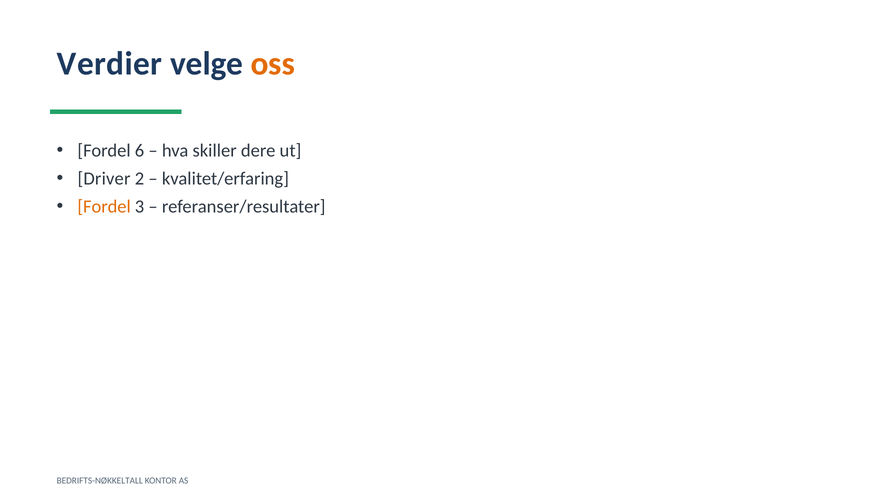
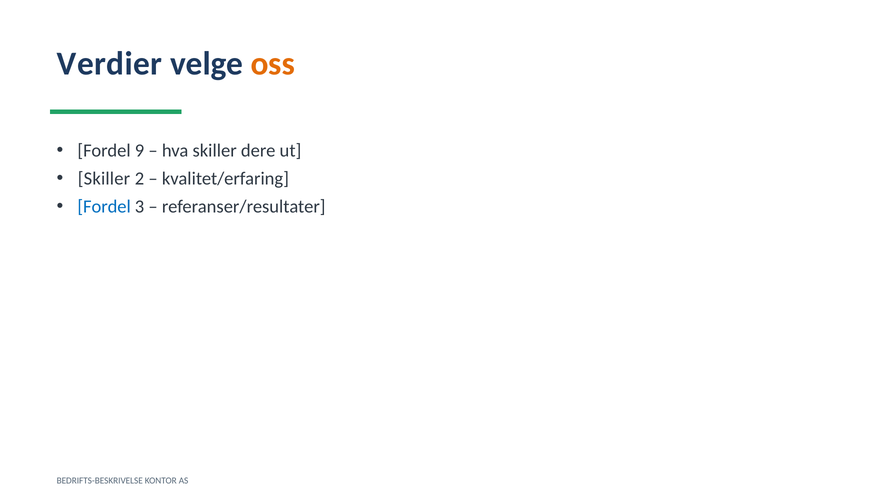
6: 6 -> 9
Driver at (104, 179): Driver -> Skiller
Fordel at (104, 206) colour: orange -> blue
BEDRIFTS-NØKKELTALL: BEDRIFTS-NØKKELTALL -> BEDRIFTS-BESKRIVELSE
